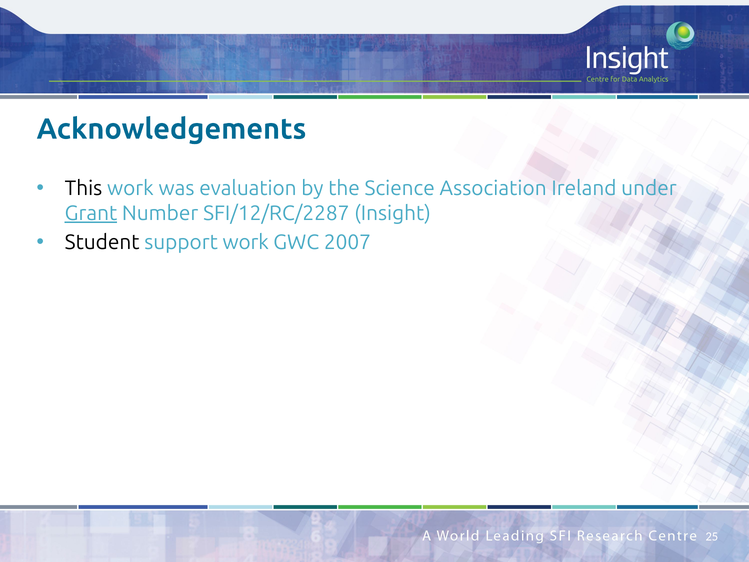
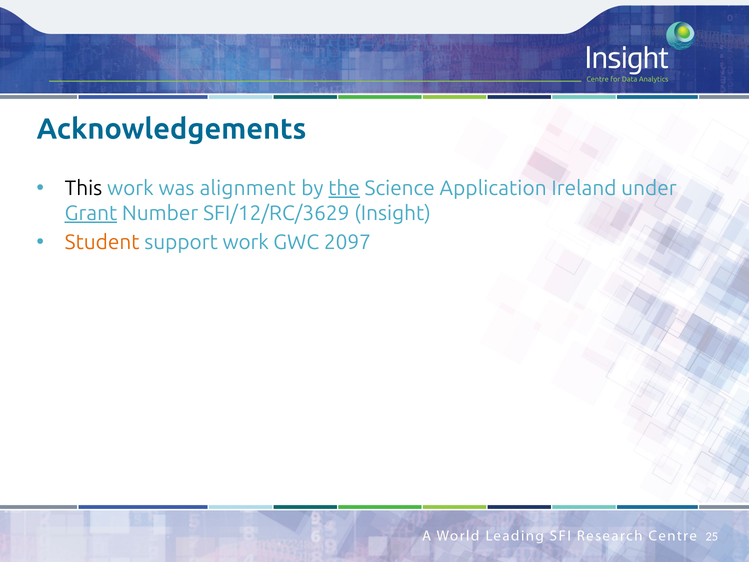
evaluation: evaluation -> alignment
the underline: none -> present
Association: Association -> Application
SFI/12/RC/2287: SFI/12/RC/2287 -> SFI/12/RC/3629
Student colour: black -> orange
2007: 2007 -> 2097
